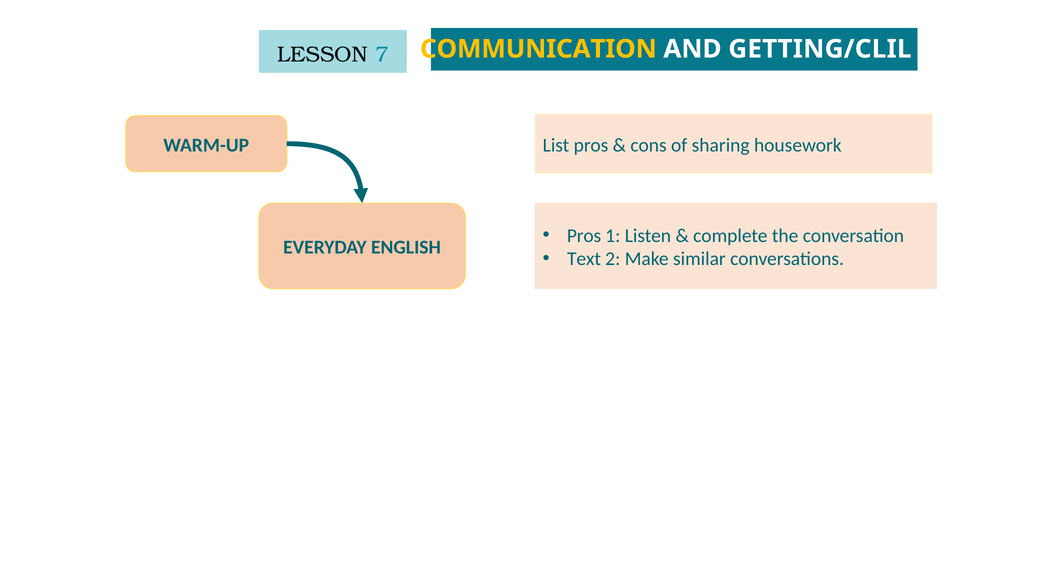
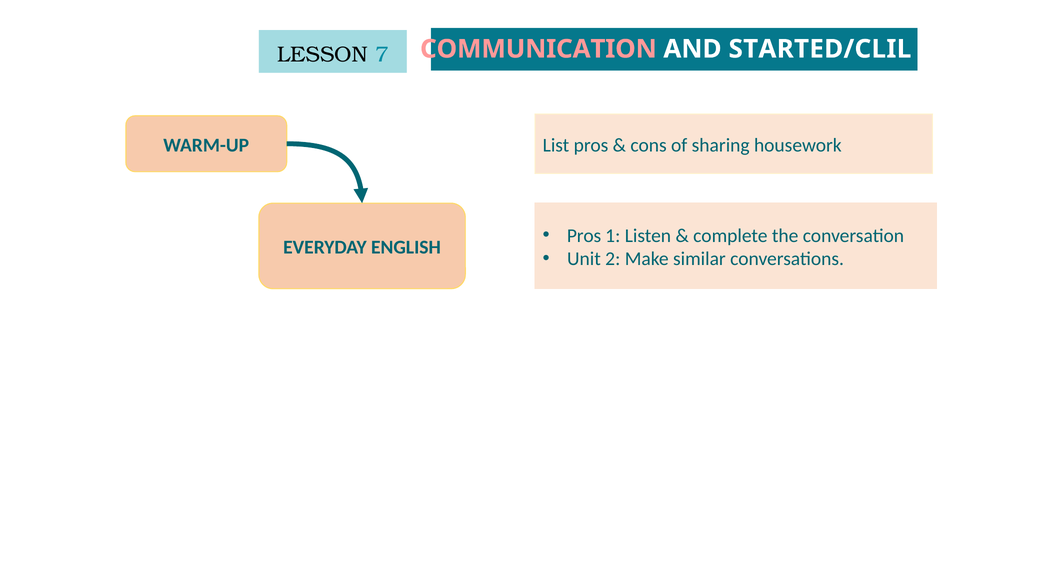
COMMUNICATION colour: yellow -> pink
GETTING/CLIL: GETTING/CLIL -> STARTED/CLIL
Text at (584, 259): Text -> Unit
